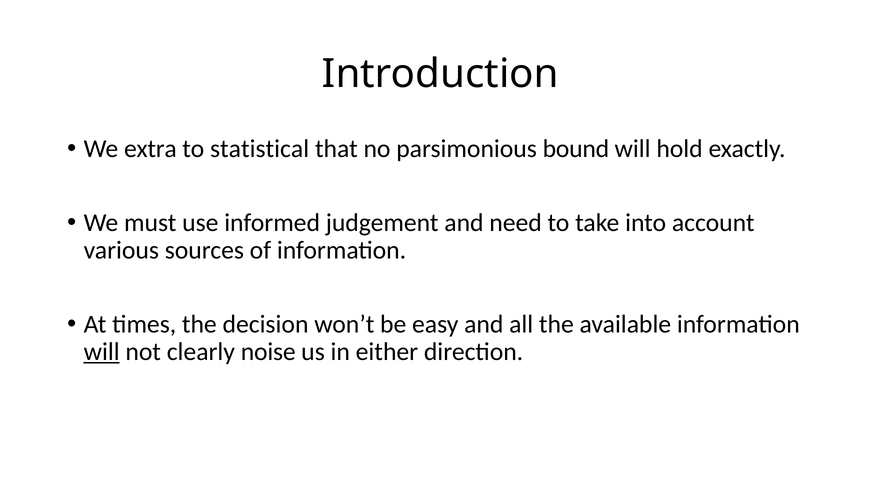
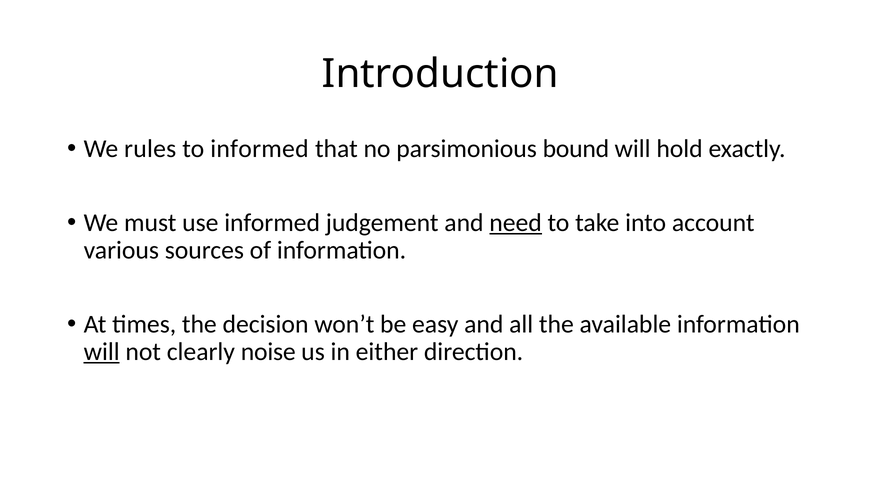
extra: extra -> rules
to statistical: statistical -> informed
need underline: none -> present
